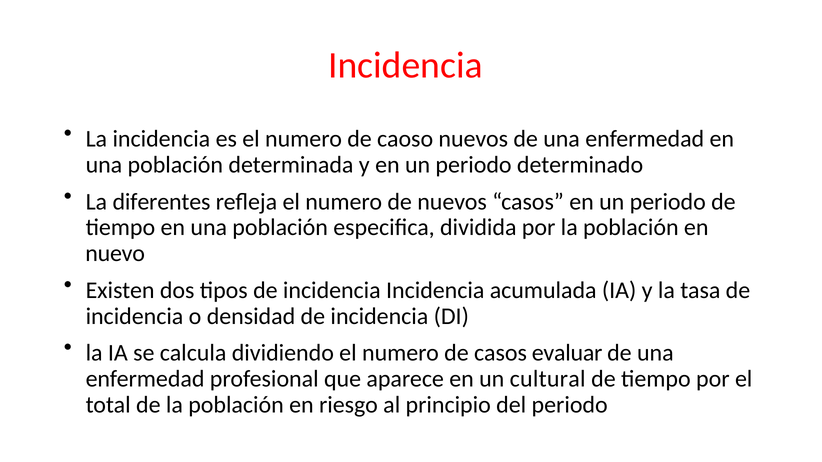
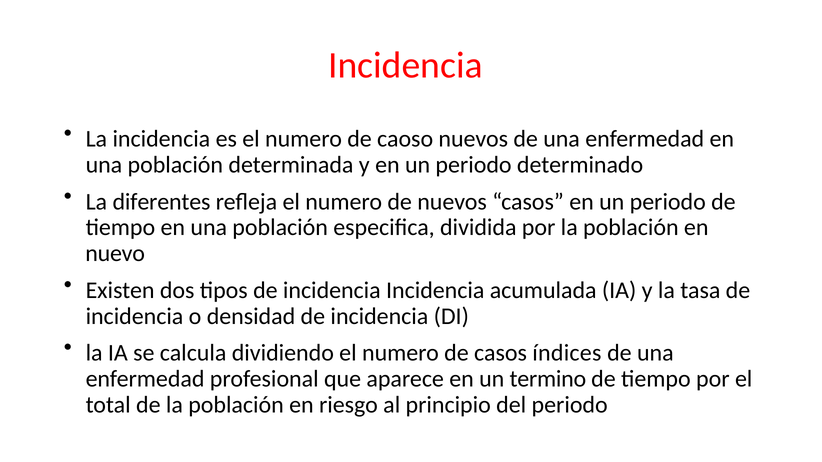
evaluar: evaluar -> índices
cultural: cultural -> termino
